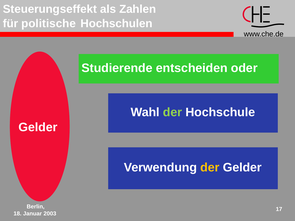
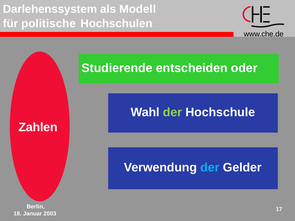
Steuerungseffekt: Steuerungseffekt -> Darlehenssystem
Zahlen: Zahlen -> Modell
Gelder at (38, 127): Gelder -> Zahlen
der at (210, 168) colour: yellow -> light blue
